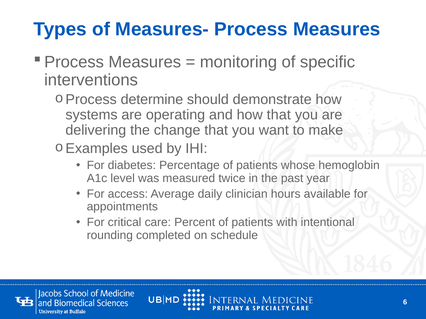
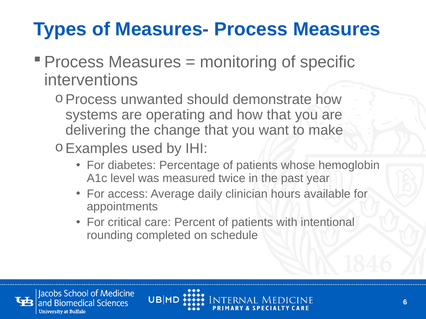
determine: determine -> unwanted
